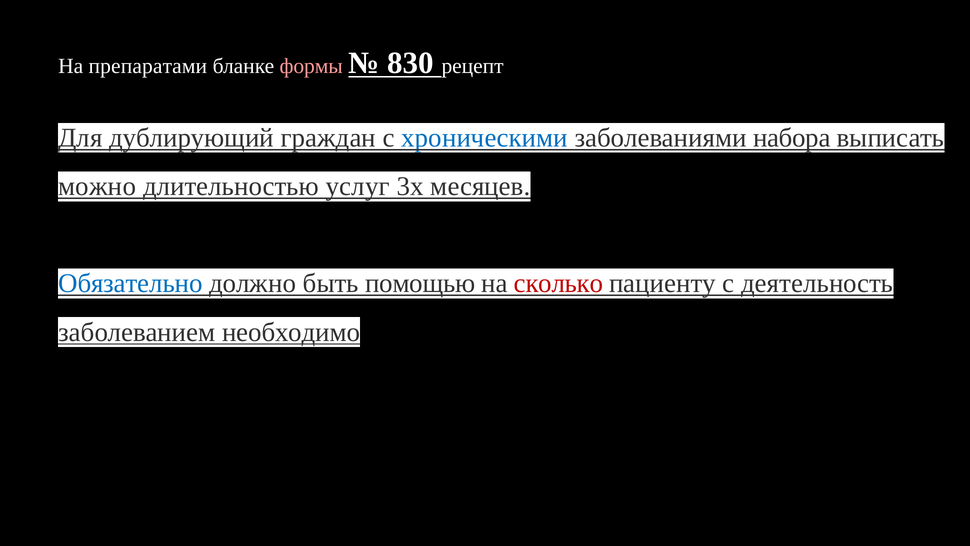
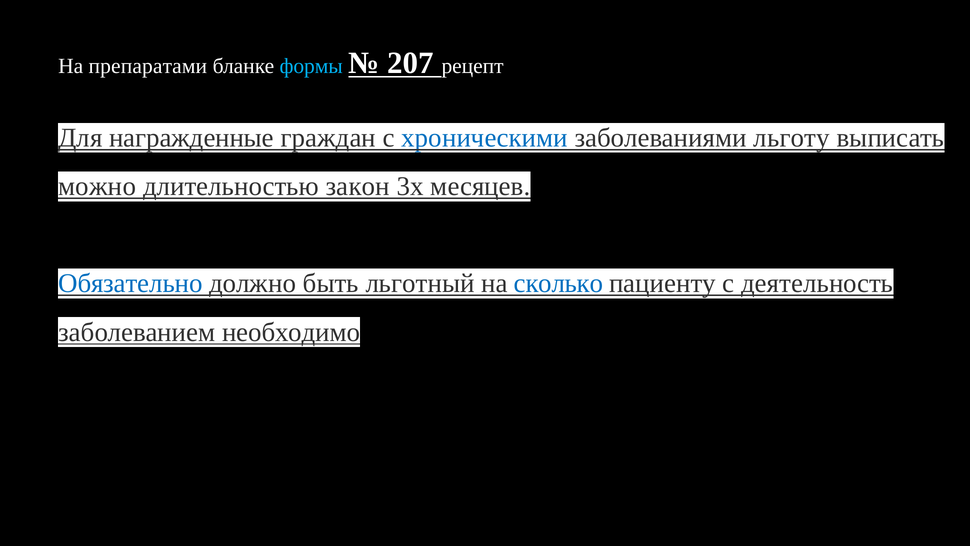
формы colour: pink -> light blue
830: 830 -> 207
дублирующий: дублирующий -> награжденные
набора: набора -> льготу
услуг: услуг -> закон
помощью: помощью -> льготный
сколько colour: red -> blue
